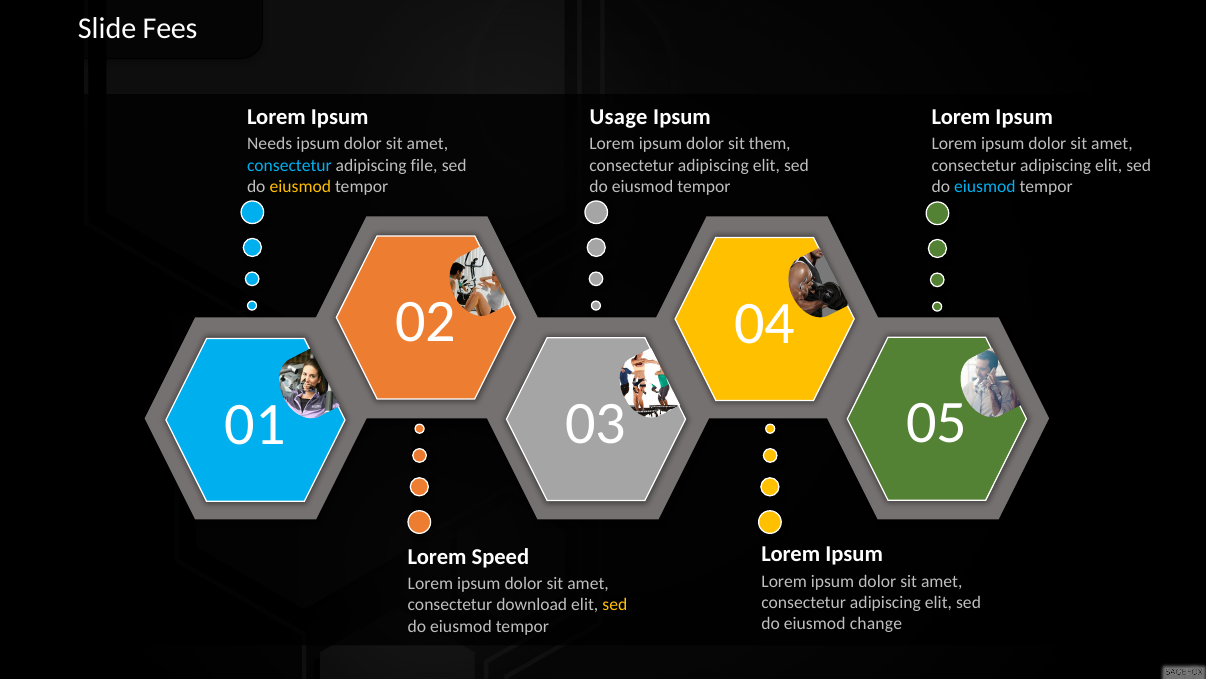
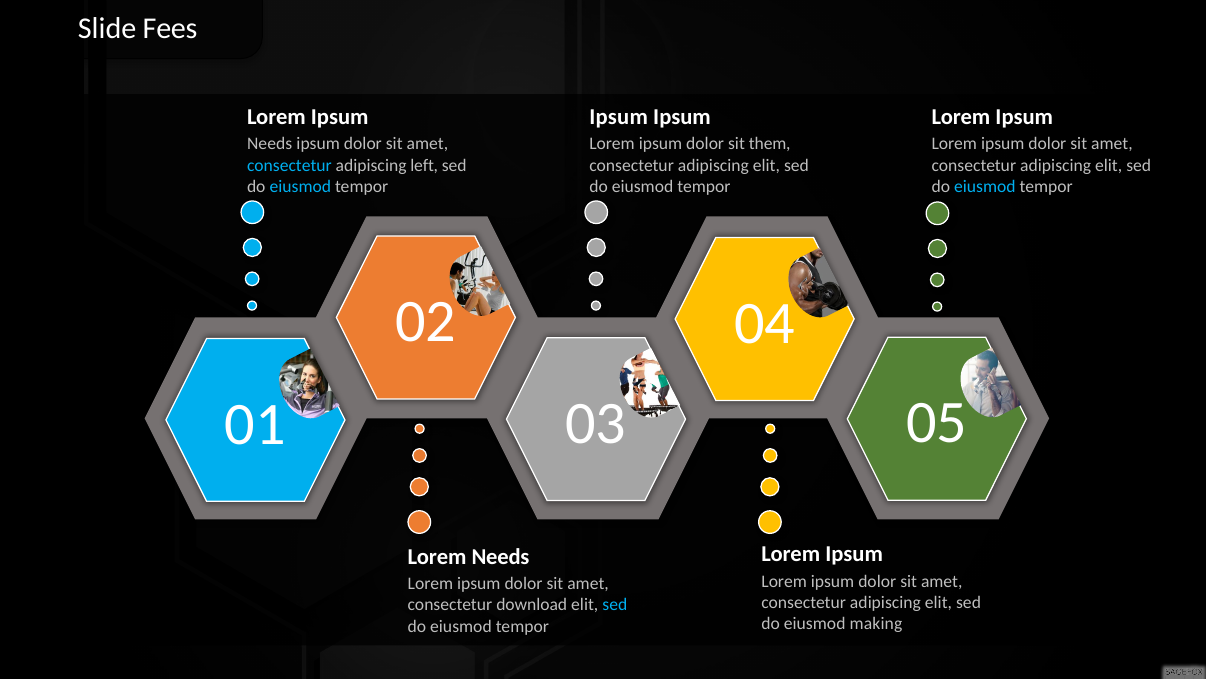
Usage at (619, 117): Usage -> Ipsum
file: file -> left
eiusmod at (300, 186) colour: yellow -> light blue
Lorem Speed: Speed -> Needs
sed at (615, 605) colour: yellow -> light blue
change: change -> making
